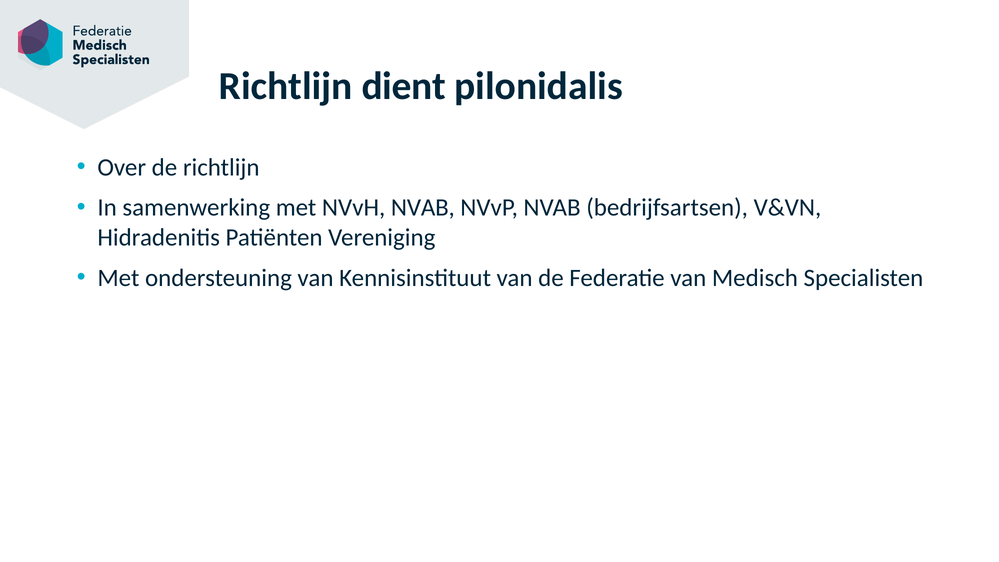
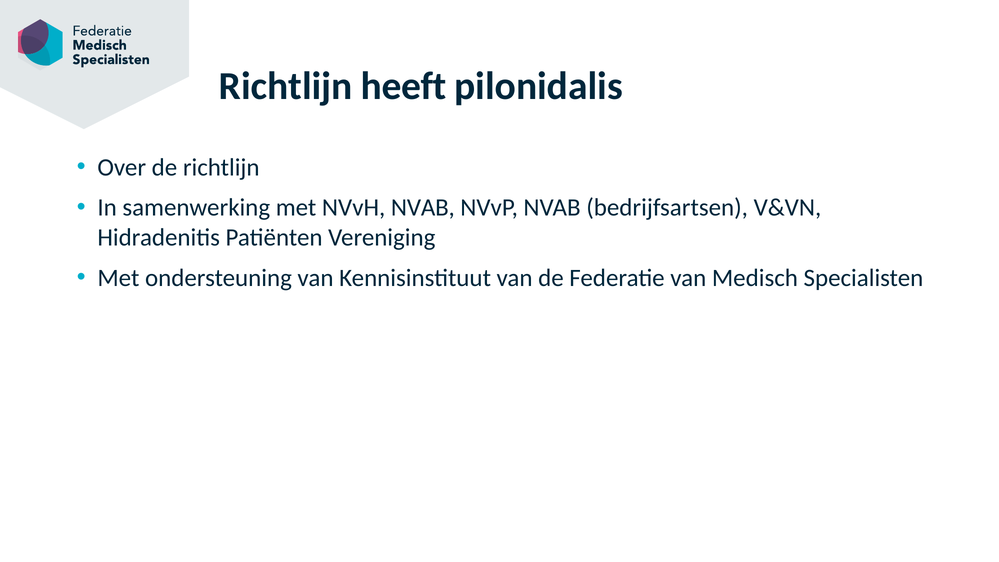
dient: dient -> heeft
